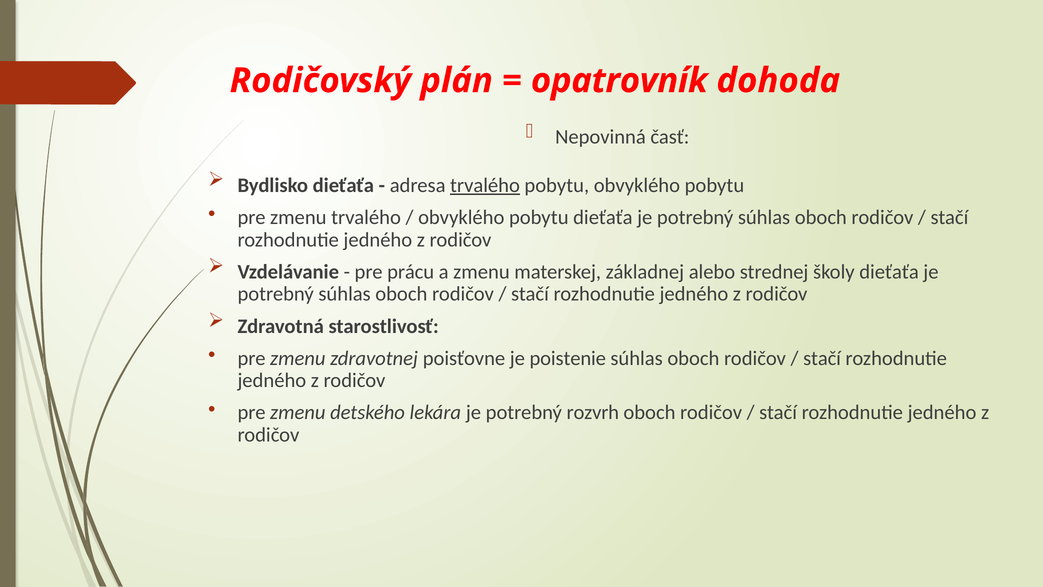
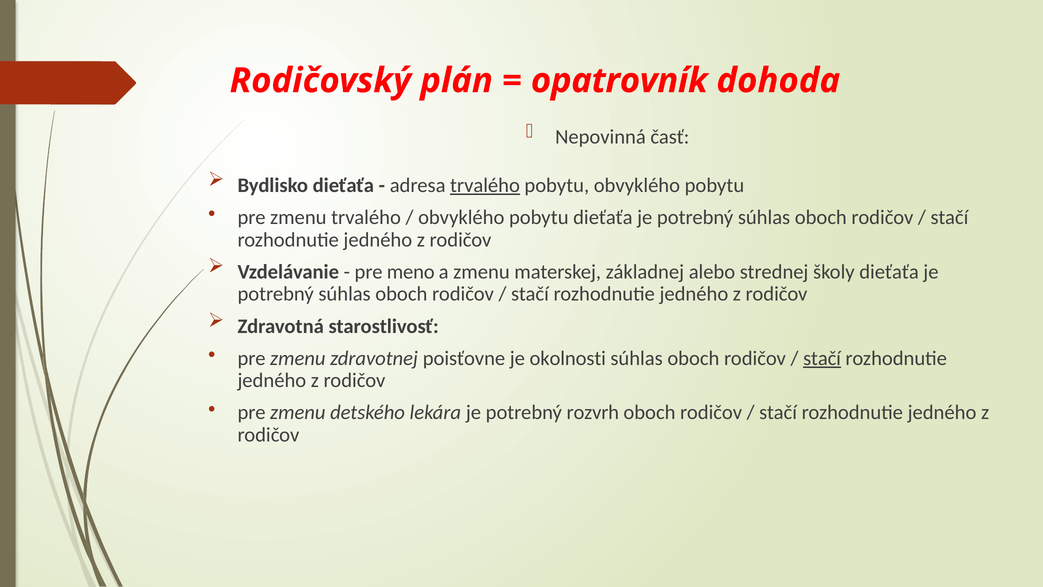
prácu: prácu -> meno
poistenie: poistenie -> okolnosti
stačí at (822, 358) underline: none -> present
